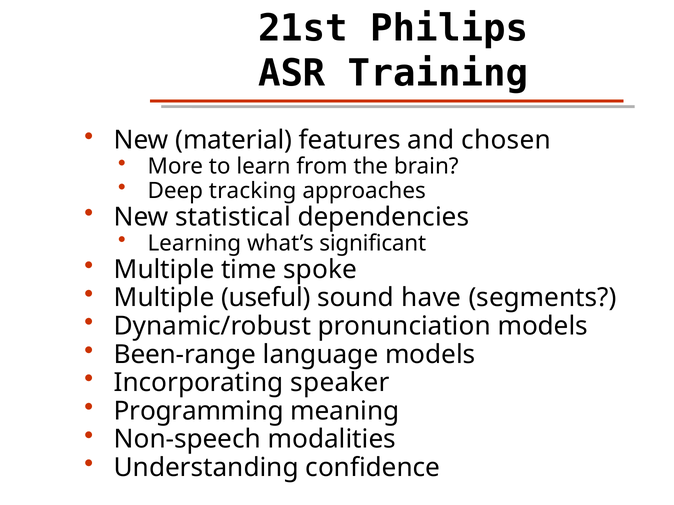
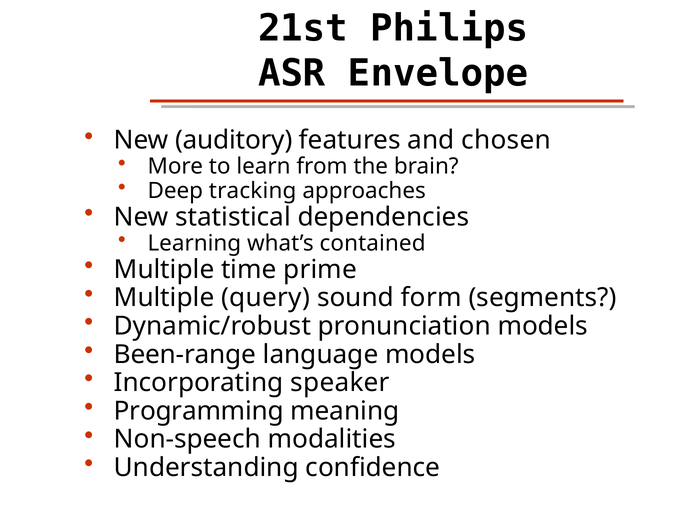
Training: Training -> Envelope
material: material -> auditory
significant: significant -> contained
spoke: spoke -> prime
useful: useful -> query
have: have -> form
